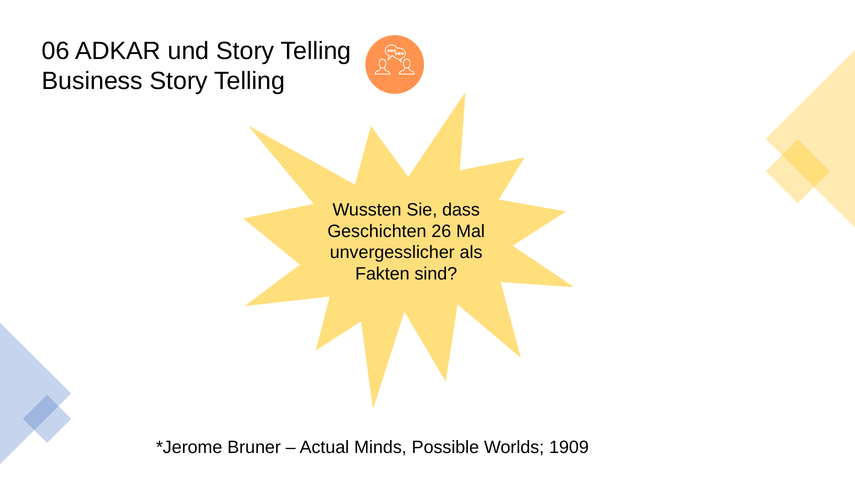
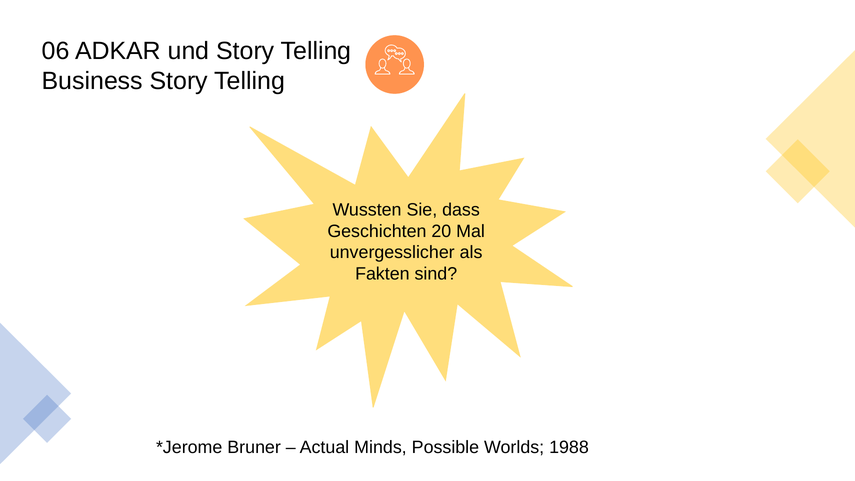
26: 26 -> 20
1909: 1909 -> 1988
